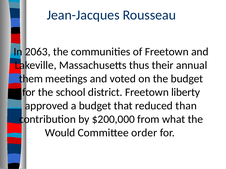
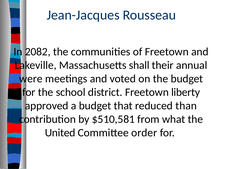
2063: 2063 -> 2082
thus: thus -> shall
them: them -> were
$200,000: $200,000 -> $510,581
Would: Would -> United
